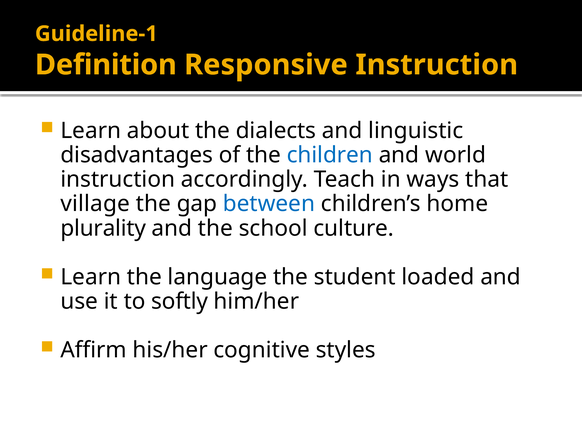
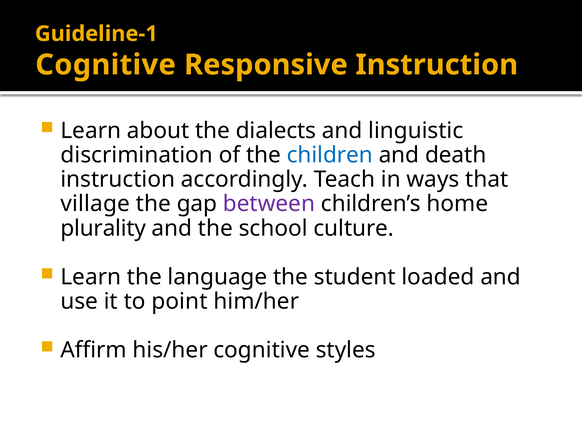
Definition at (106, 65): Definition -> Cognitive
disadvantages: disadvantages -> discrimination
world: world -> death
between colour: blue -> purple
softly: softly -> point
